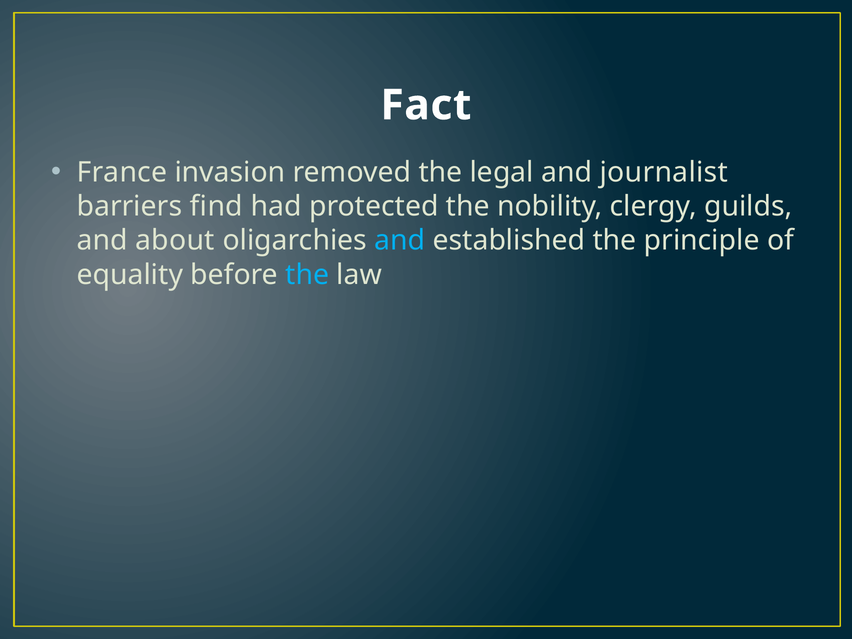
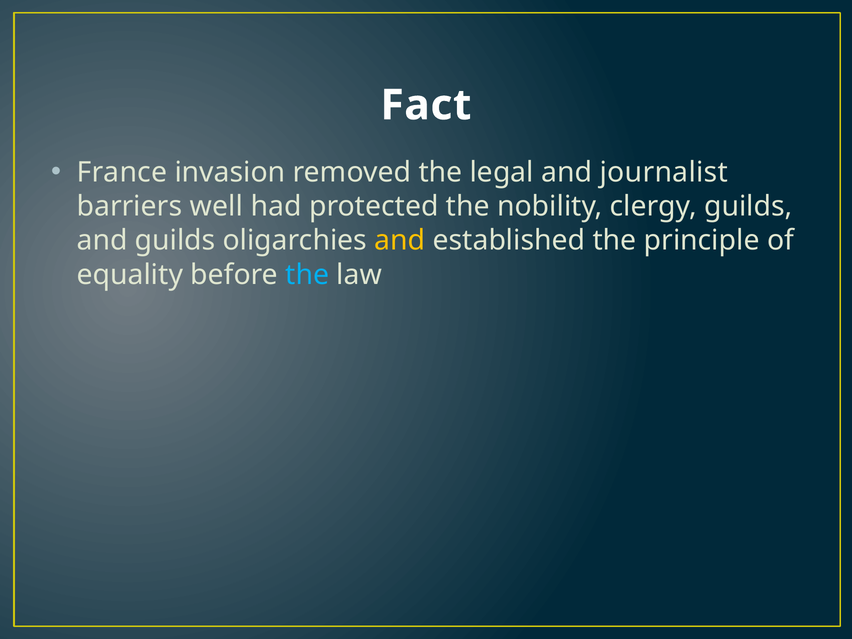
find: find -> well
and about: about -> guilds
and at (400, 241) colour: light blue -> yellow
